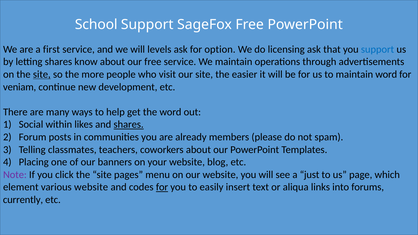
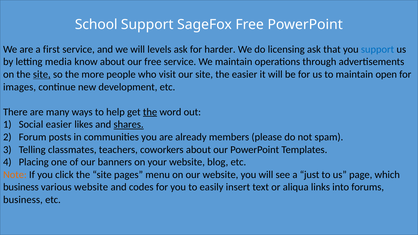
option: option -> harder
letting shares: shares -> media
maintain word: word -> open
veniam: veniam -> images
the at (150, 112) underline: none -> present
Social within: within -> easier
Note colour: purple -> orange
element at (21, 187): element -> business
for at (162, 187) underline: present -> none
currently at (23, 200): currently -> business
